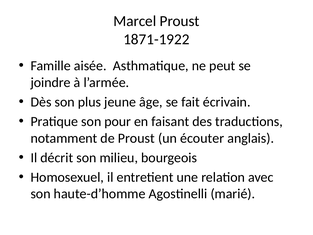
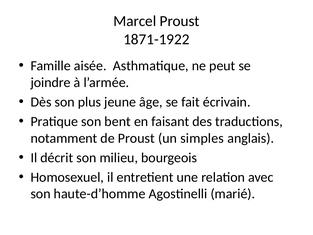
pour: pour -> bent
écouter: écouter -> simples
